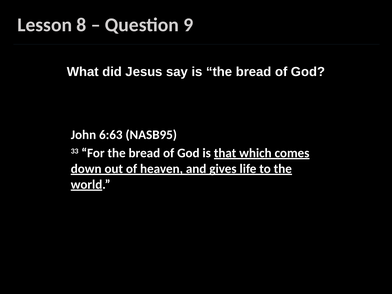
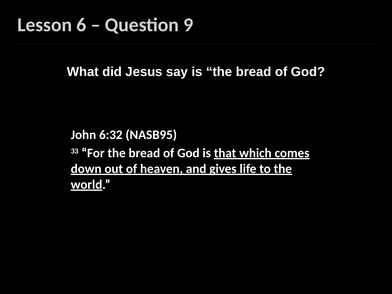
8: 8 -> 6
6:63: 6:63 -> 6:32
